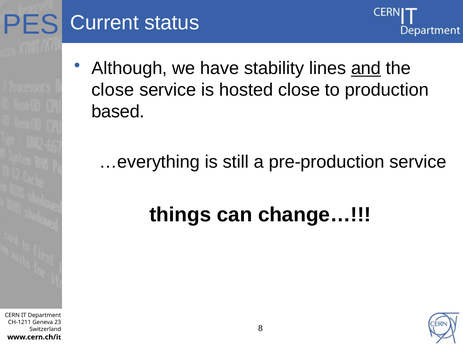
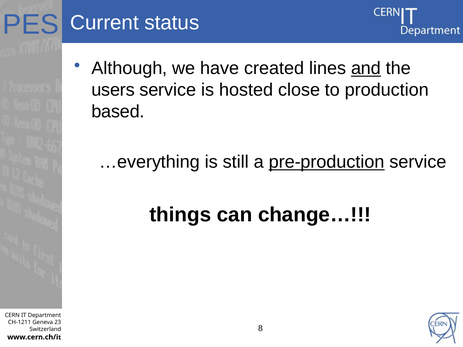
stability: stability -> created
close at (113, 90): close -> users
pre-production underline: none -> present
